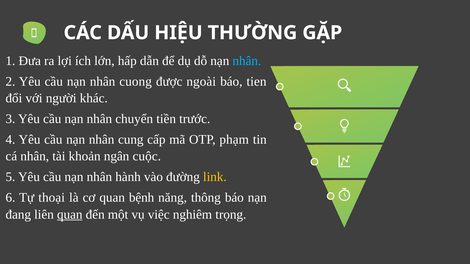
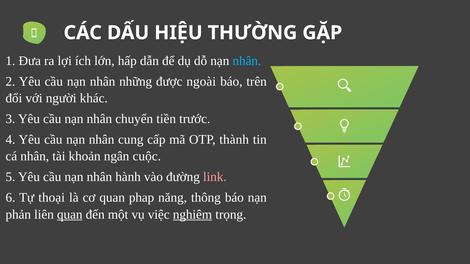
cuong: cuong -> những
tien: tien -> trên
phạm: phạm -> thành
link colour: yellow -> pink
bệnh: bệnh -> phap
đang: đang -> phản
nghiêm underline: none -> present
